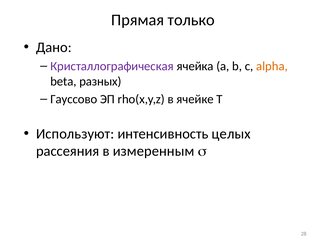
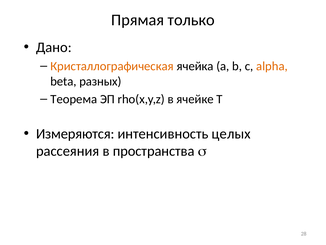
Кристаллографическая colour: purple -> orange
Гауссово: Гауссово -> Теорема
Используют: Используют -> Измеряются
измеренным: измеренным -> пространства
